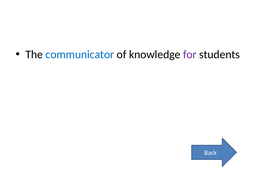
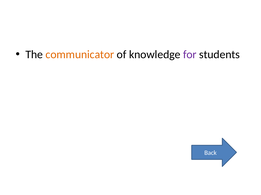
communicator colour: blue -> orange
